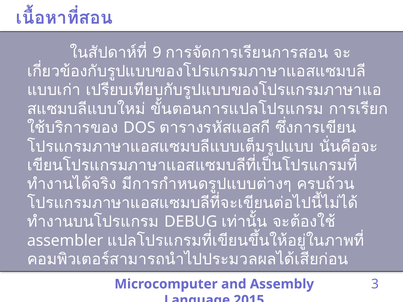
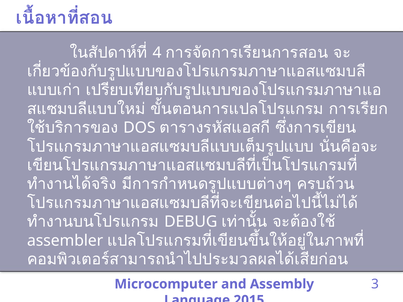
9: 9 -> 4
